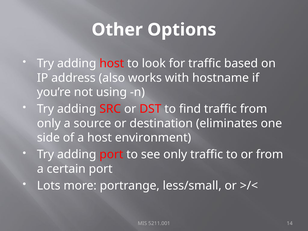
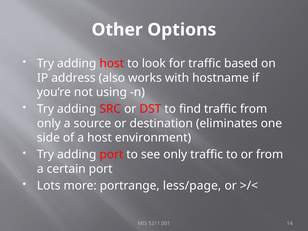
less/small: less/small -> less/page
